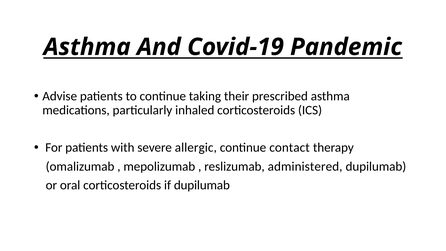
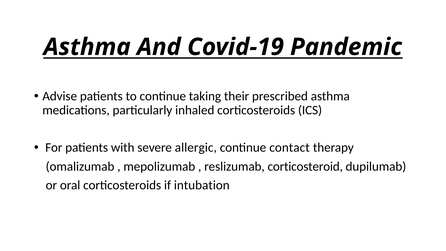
administered: administered -> corticosteroid
if dupilumab: dupilumab -> intubation
